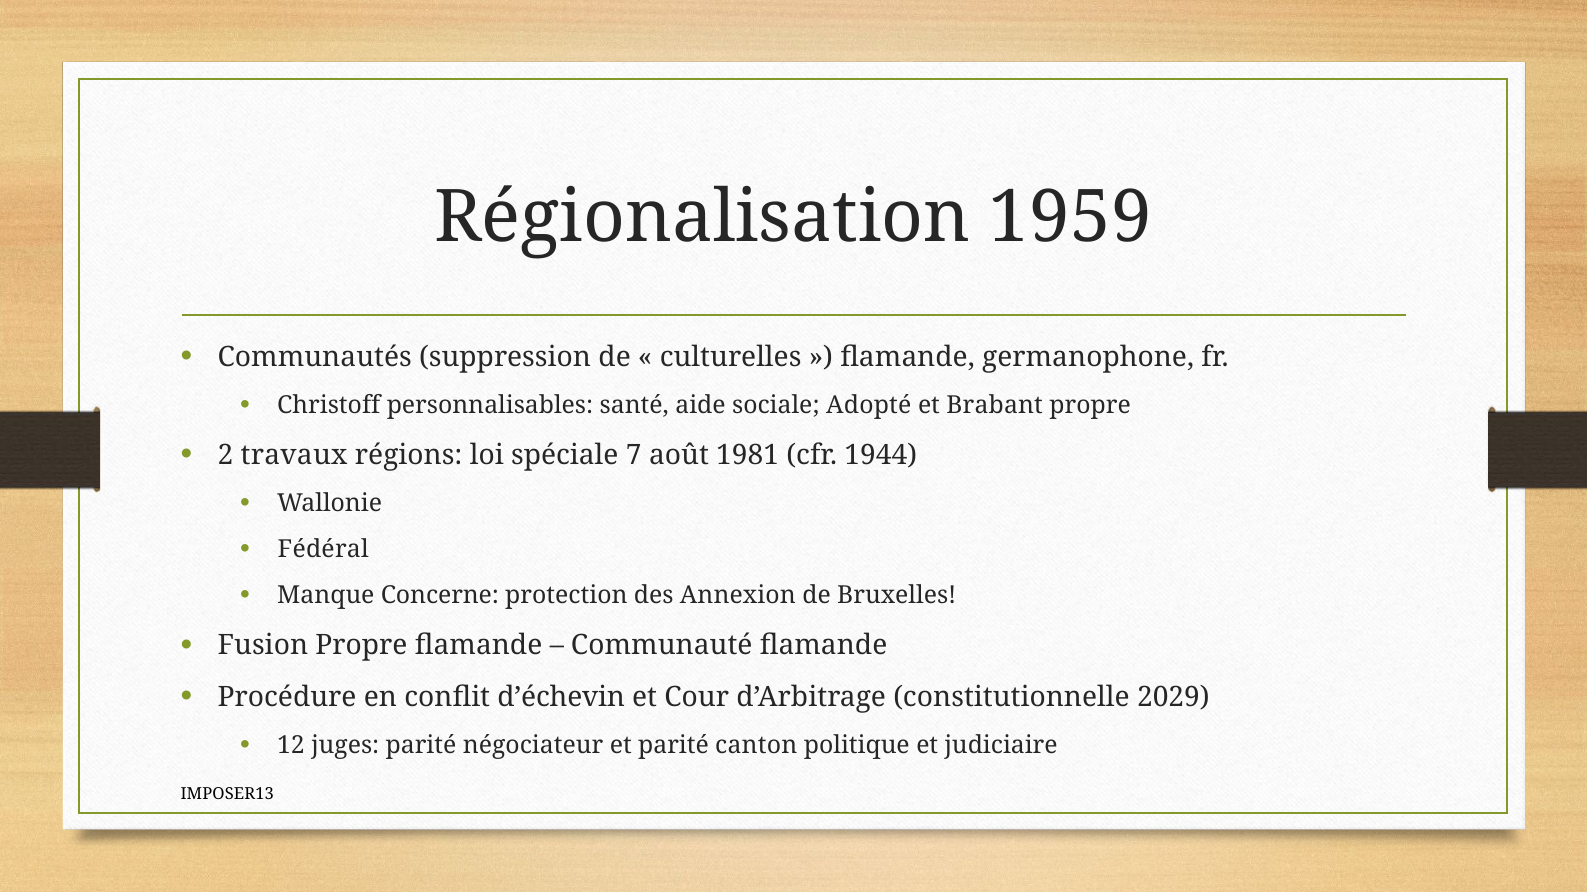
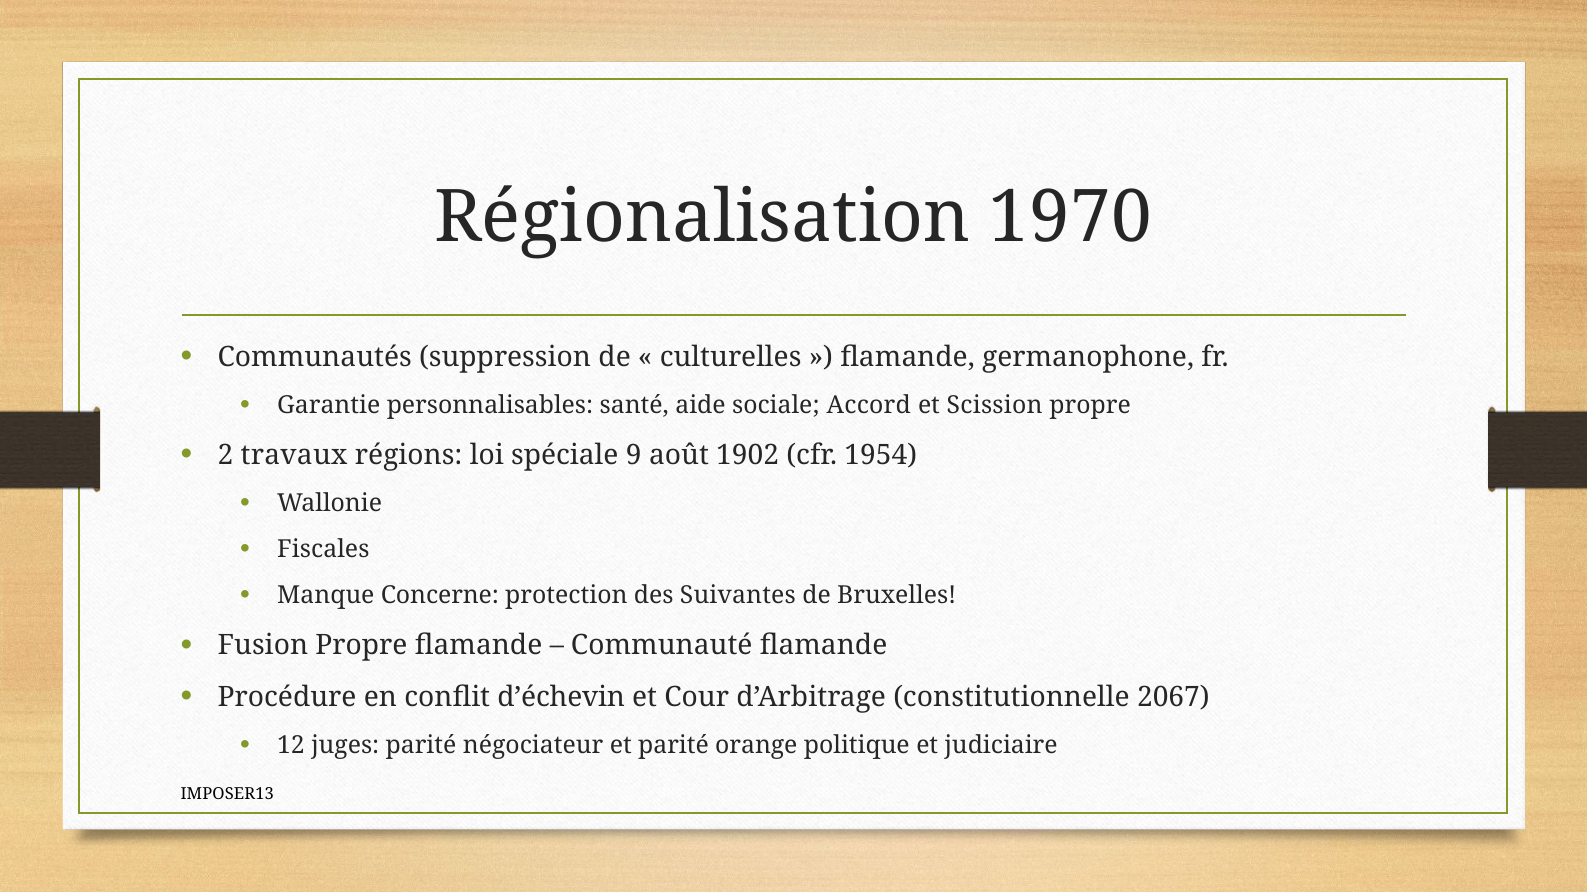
1959: 1959 -> 1970
Christoff: Christoff -> Garantie
Adopté: Adopté -> Accord
Brabant: Brabant -> Scission
7: 7 -> 9
1981: 1981 -> 1902
1944: 1944 -> 1954
Fédéral: Fédéral -> Fiscales
Annexion: Annexion -> Suivantes
2029: 2029 -> 2067
canton: canton -> orange
